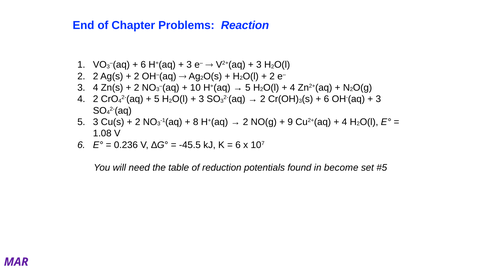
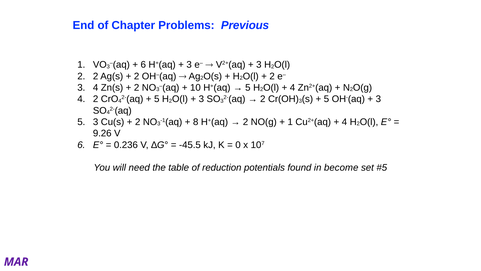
Reaction: Reaction -> Previous
6 at (326, 99): 6 -> 5
9 at (290, 122): 9 -> 1
1.08: 1.08 -> 9.26
6 at (238, 145): 6 -> 0
